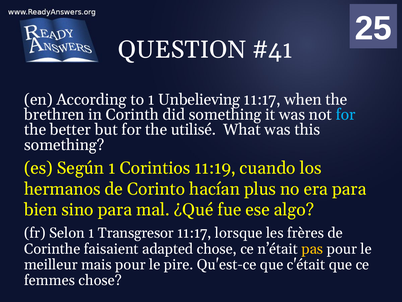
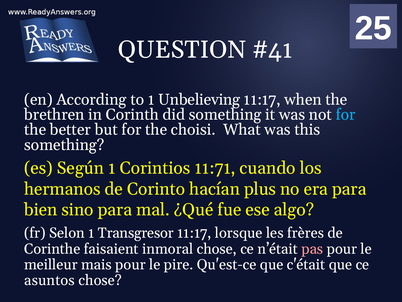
utilisé: utilisé -> choisi
11:19: 11:19 -> 11:71
adapted: adapted -> inmoral
pas colour: yellow -> pink
femmes: femmes -> asuntos
